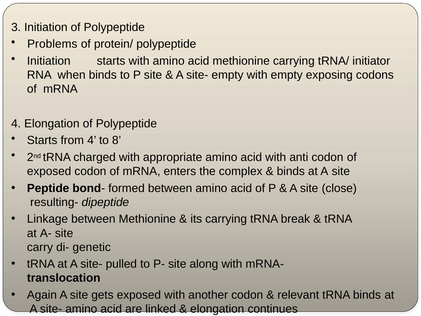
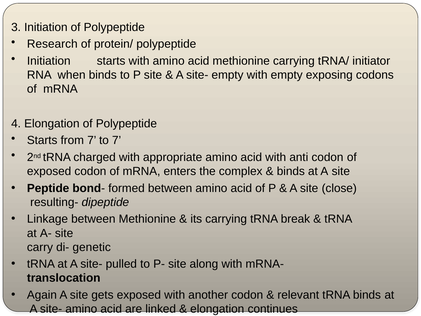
Problems: Problems -> Research
from 4: 4 -> 7
to 8: 8 -> 7
